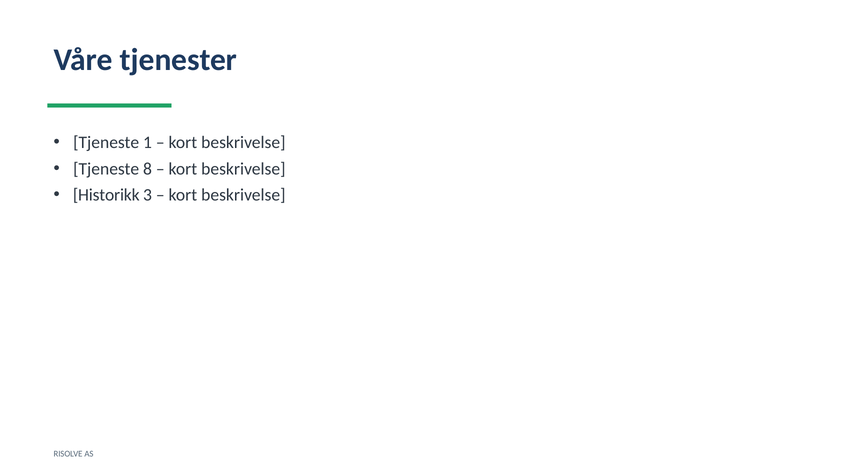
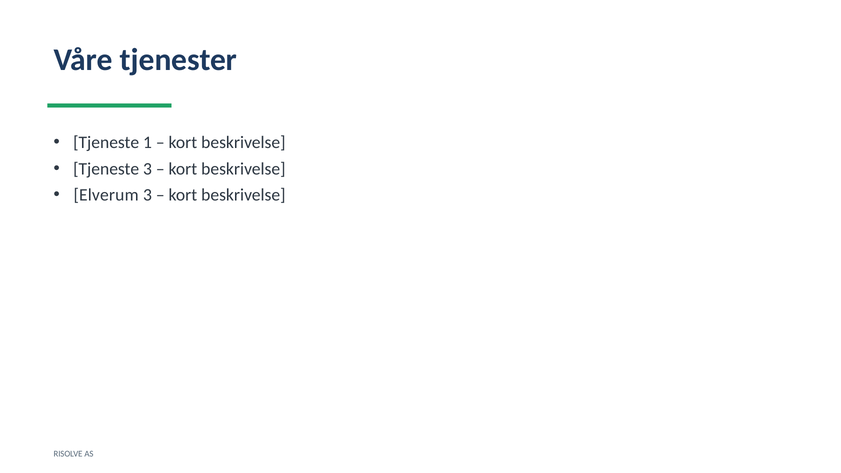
Tjeneste 8: 8 -> 3
Historikk: Historikk -> Elverum
